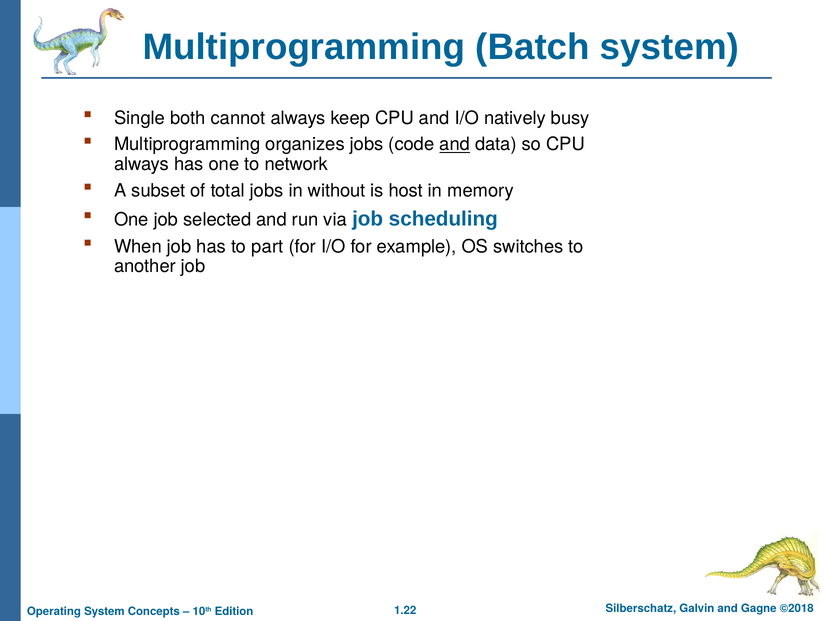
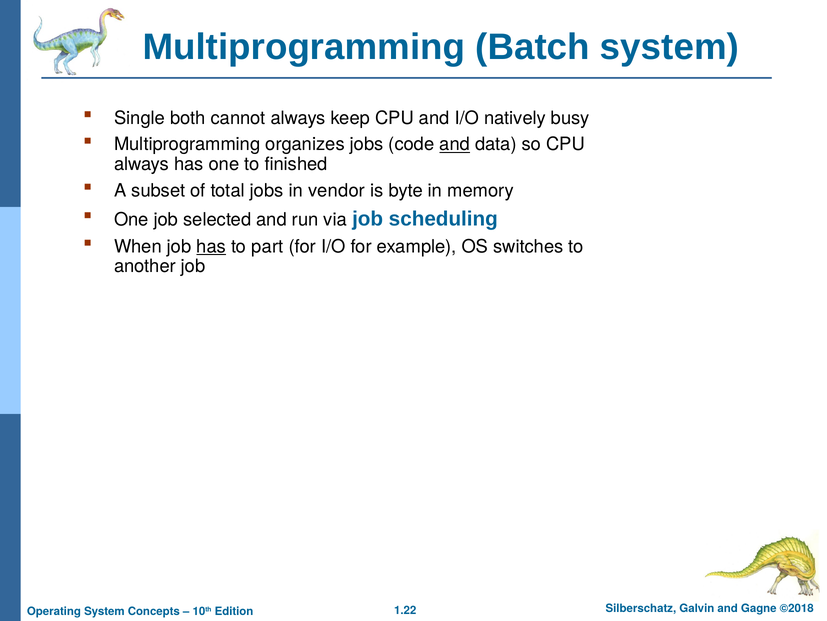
network: network -> finished
without: without -> vendor
host: host -> byte
has at (211, 246) underline: none -> present
